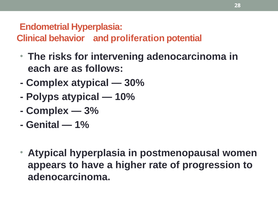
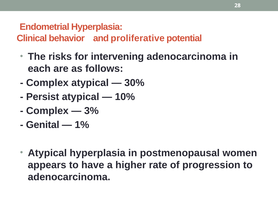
proliferation: proliferation -> proliferative
Polyps: Polyps -> Persist
